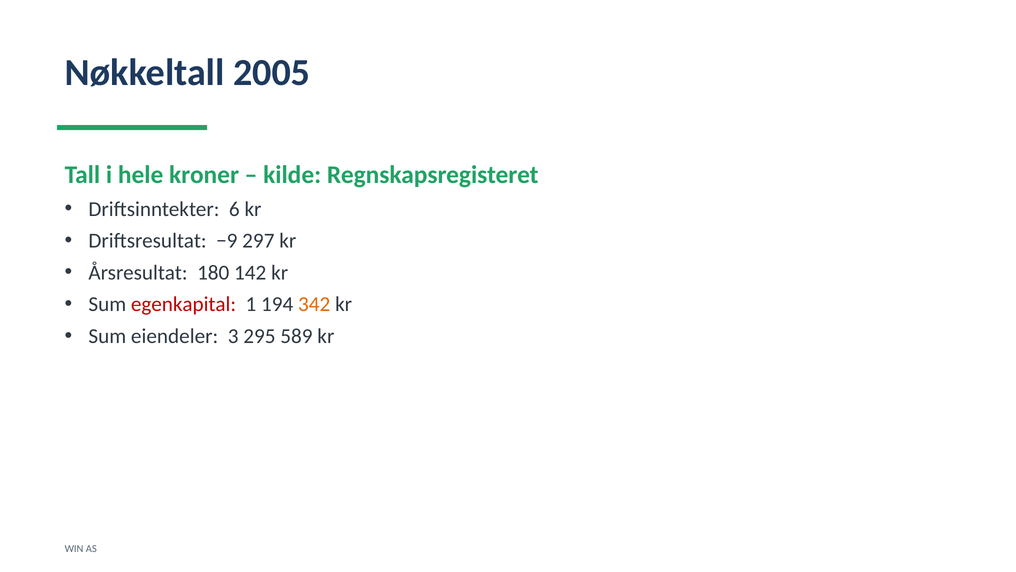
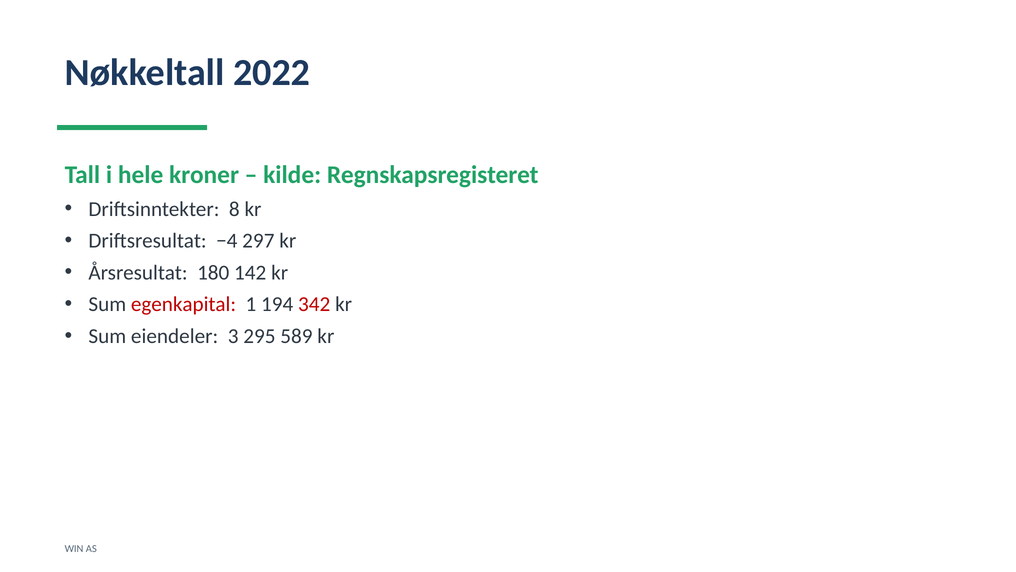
2005: 2005 -> 2022
6: 6 -> 8
−9: −9 -> −4
342 colour: orange -> red
